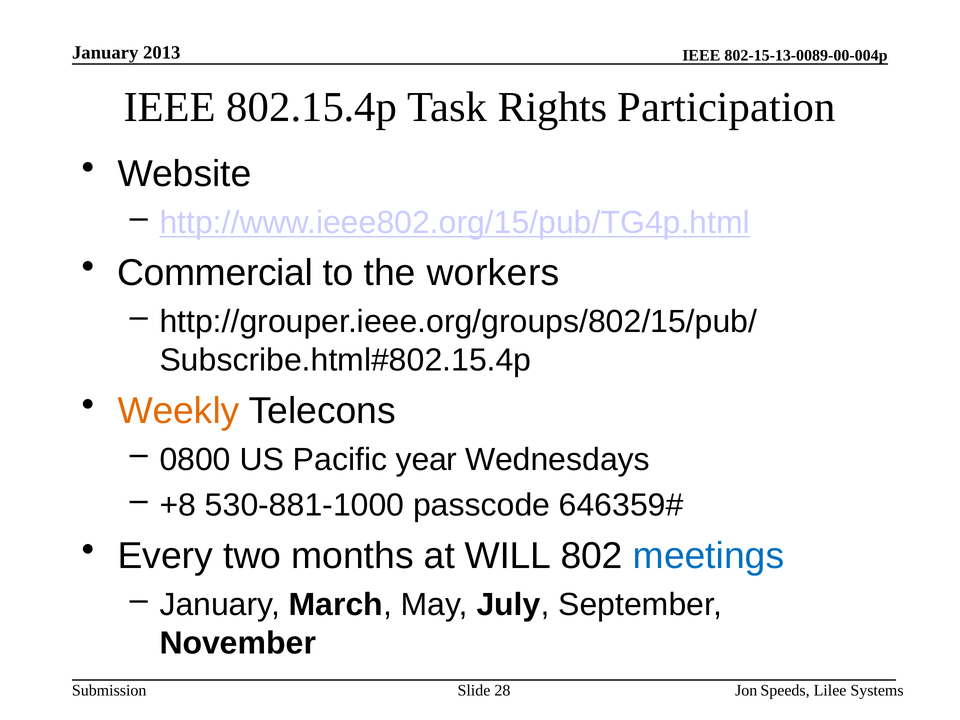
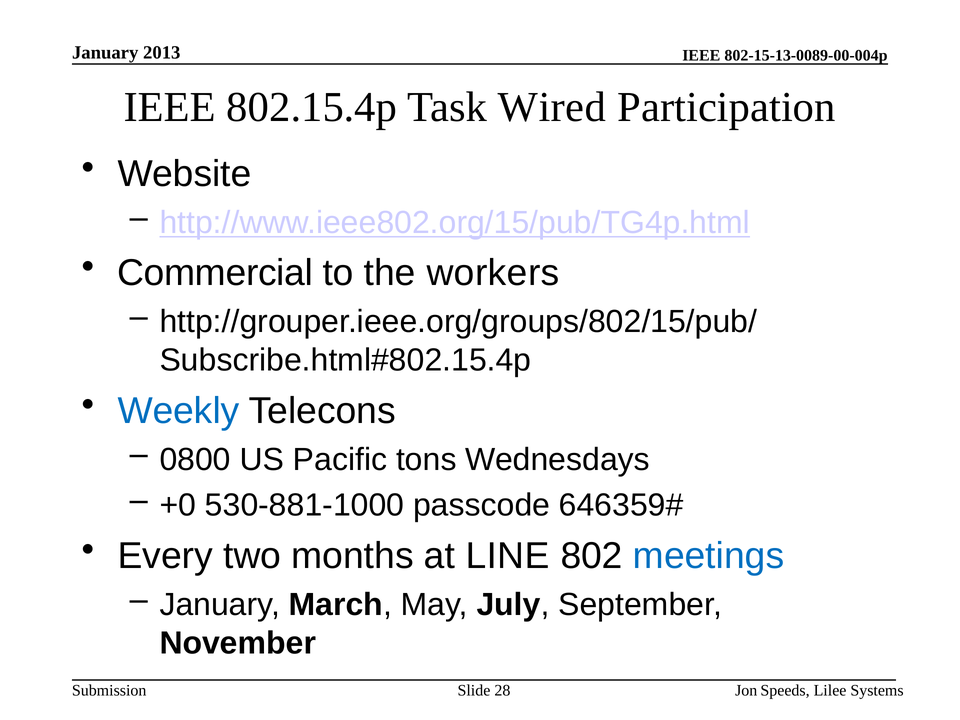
Rights: Rights -> Wired
Weekly colour: orange -> blue
year: year -> tons
+8: +8 -> +0
WILL: WILL -> LINE
